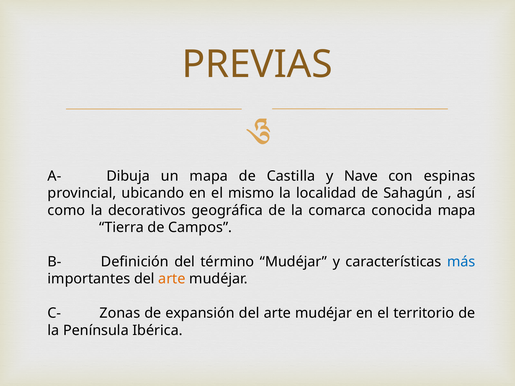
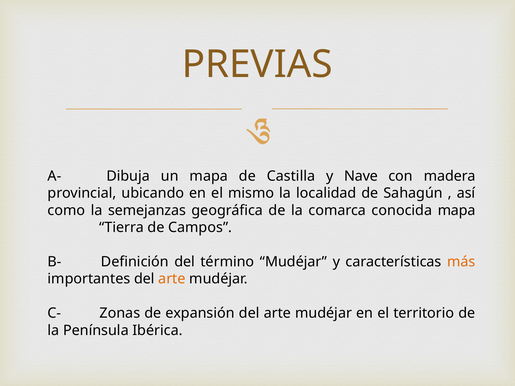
espinas: espinas -> madera
decorativos: decorativos -> semejanzas
más colour: blue -> orange
